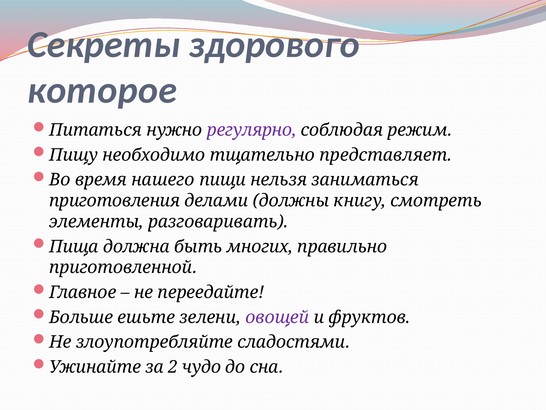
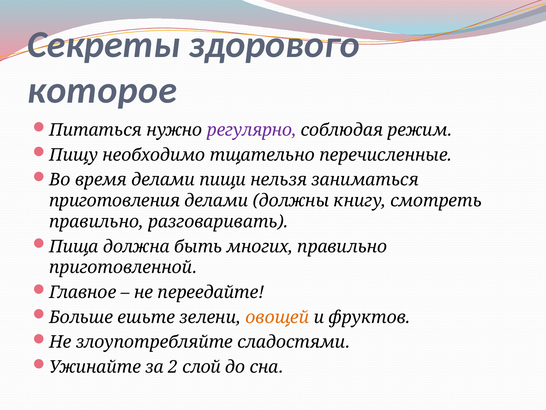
представляет: представляет -> перечисленные
время нашего: нашего -> делами
элементы at (96, 221): элементы -> правильно
овощей colour: purple -> orange
чудо: чудо -> слой
